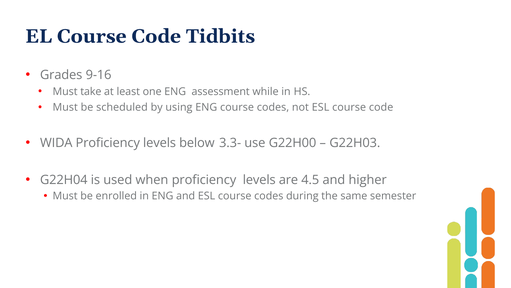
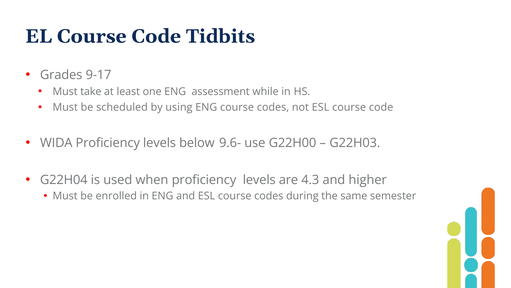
9-16: 9-16 -> 9-17
3.3-: 3.3- -> 9.6-
4.5: 4.5 -> 4.3
